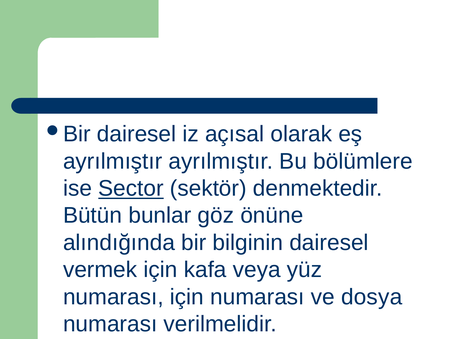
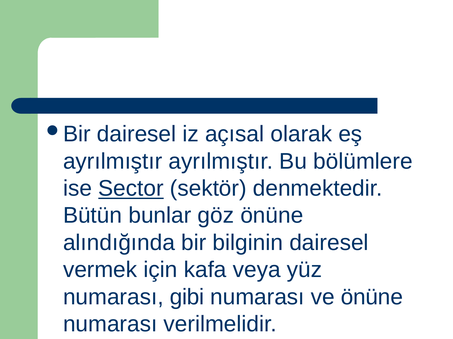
numarası için: için -> gibi
ve dosya: dosya -> önüne
